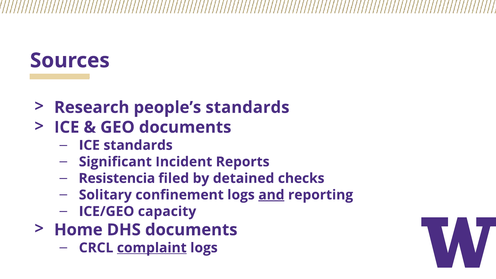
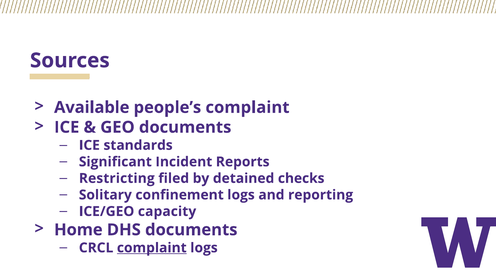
Research: Research -> Available
people’s standards: standards -> complaint
Resistencia: Resistencia -> Restricting
and underline: present -> none
